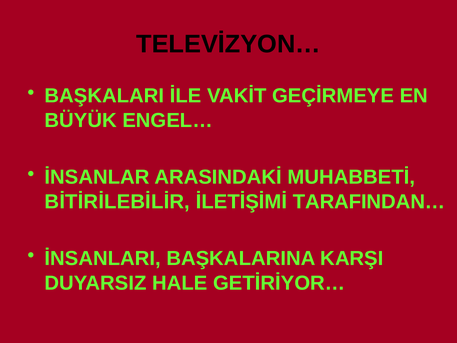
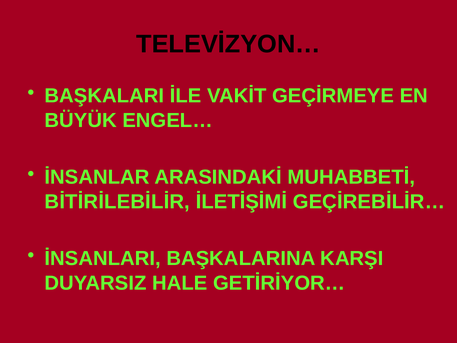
TARAFINDAN…: TARAFINDAN… -> GEÇİREBİLİR…
